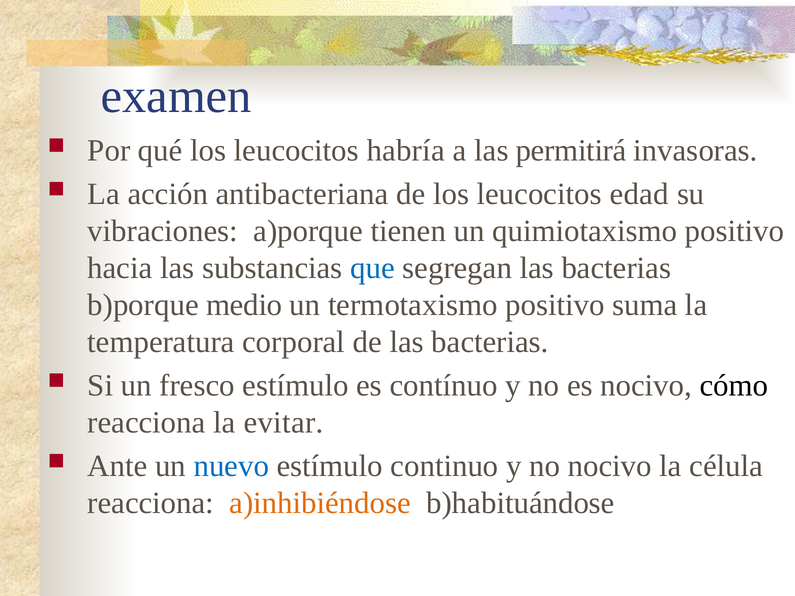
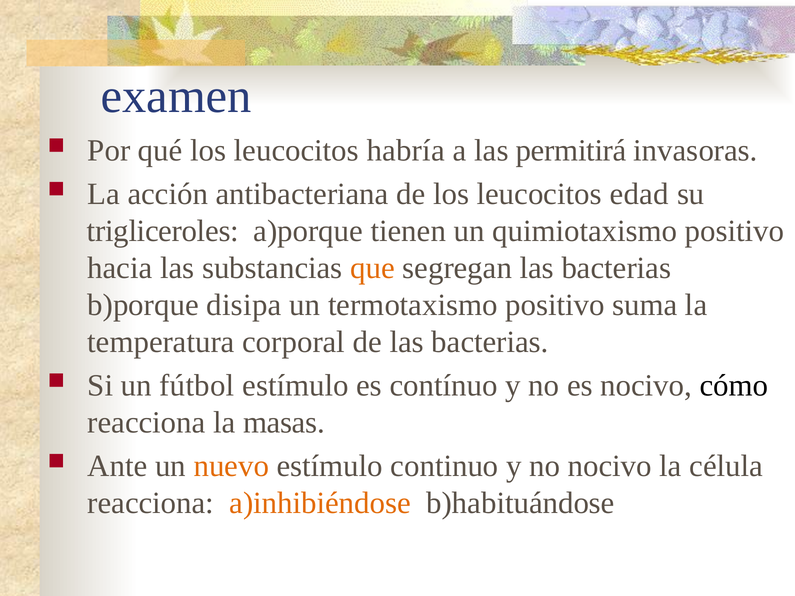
vibraciones: vibraciones -> trigliceroles
que colour: blue -> orange
medio: medio -> disipa
fresco: fresco -> fútbol
evitar: evitar -> masas
nuevo colour: blue -> orange
